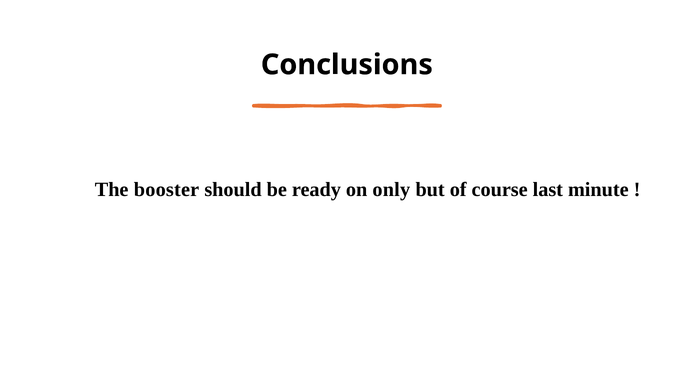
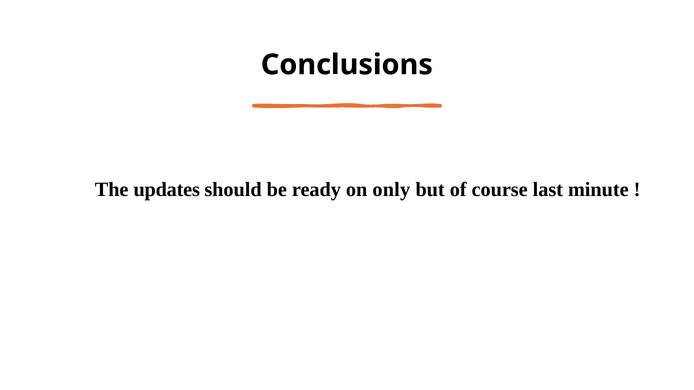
booster: booster -> updates
